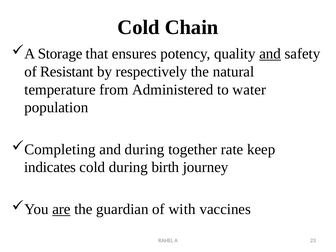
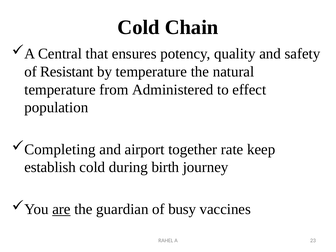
Storage: Storage -> Central
and at (270, 54) underline: present -> none
by respectively: respectively -> temperature
water: water -> effect
and during: during -> airport
indicates: indicates -> establish
with: with -> busy
